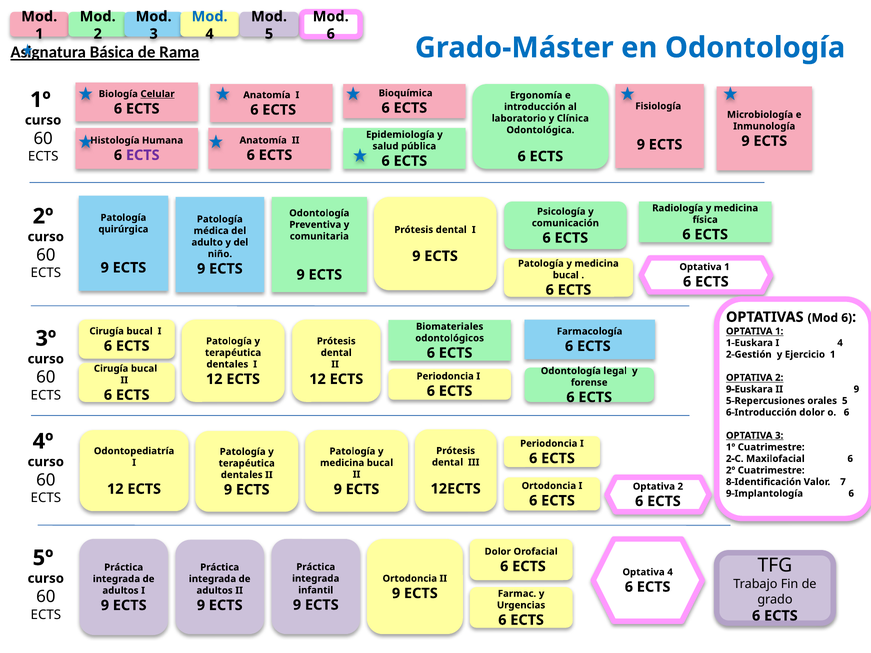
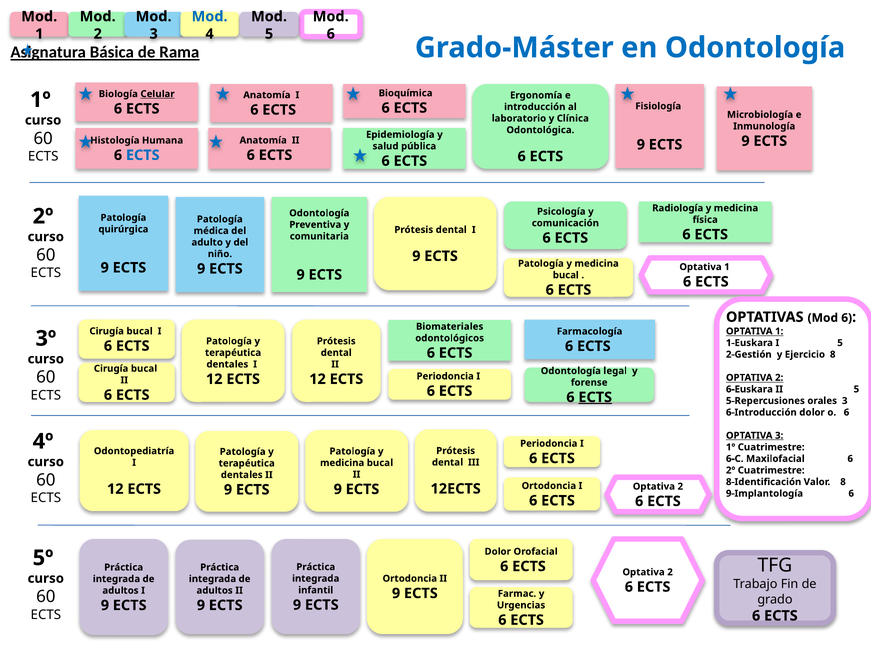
ECTS at (143, 155) colour: purple -> blue
I 4: 4 -> 5
Ejercicio 1: 1 -> 8
9-Euskara: 9-Euskara -> 6-Euskara
9 at (856, 389): 9 -> 5
ECTS at (595, 397) underline: none -> present
orales 5: 5 -> 3
2-C: 2-C -> 6-C
Valor 7: 7 -> 8
4 at (670, 572): 4 -> 2
